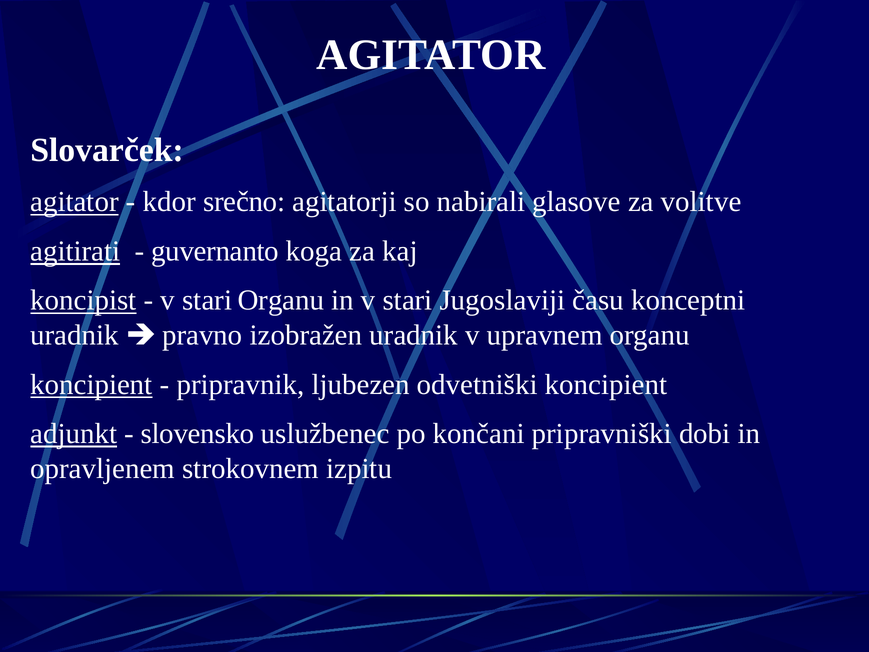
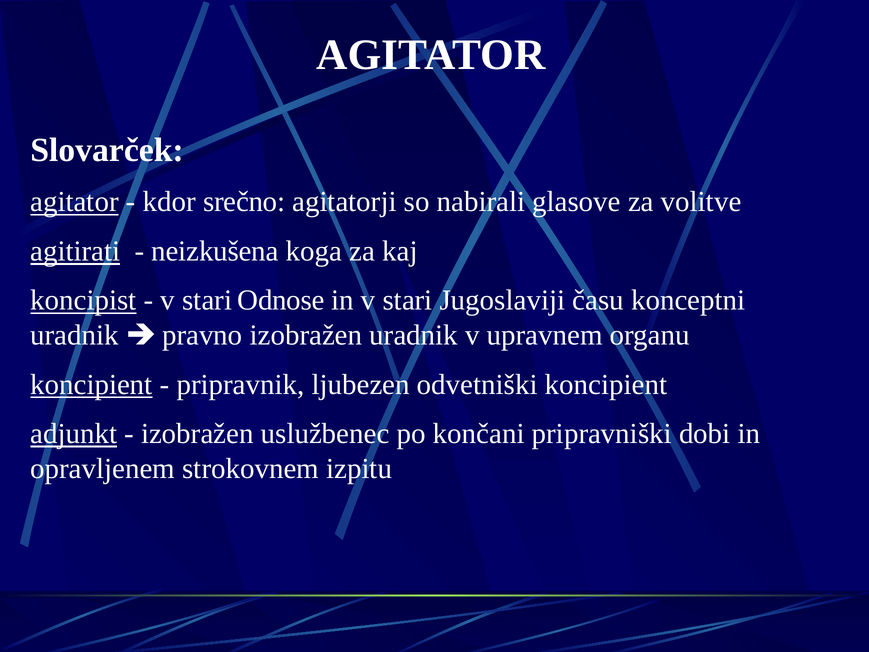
guvernanto: guvernanto -> neizkušena
stari Organu: Organu -> Odnose
slovensko at (198, 434): slovensko -> izobražen
